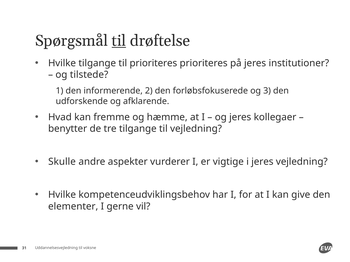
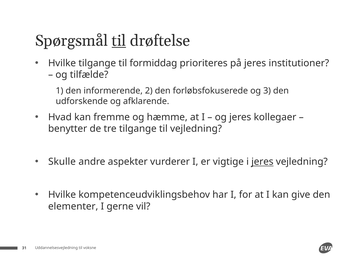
til prioriteres: prioriteres -> formiddag
tilstede: tilstede -> tilfælde
jeres at (262, 162) underline: none -> present
